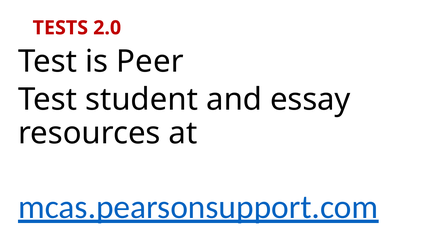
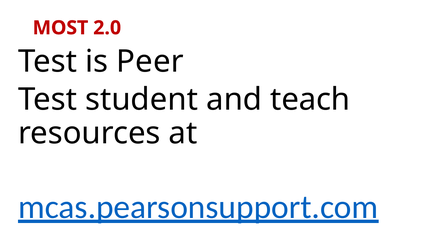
TESTS: TESTS -> MOST
essay: essay -> teach
